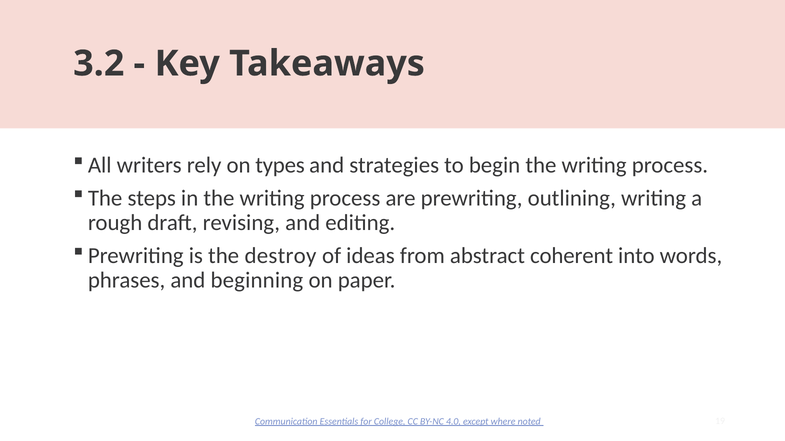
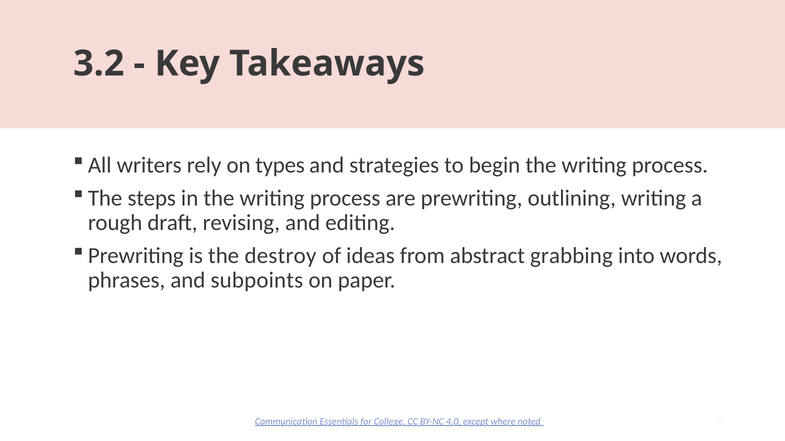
coherent: coherent -> grabbing
beginning: beginning -> subpoints
